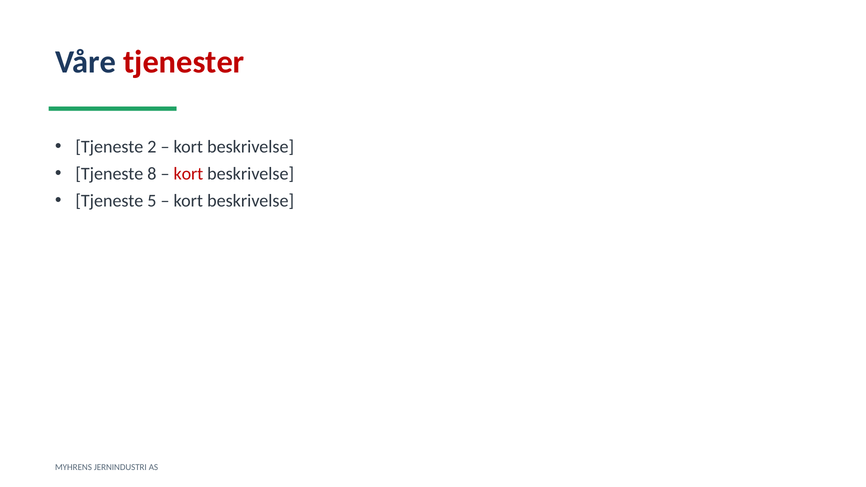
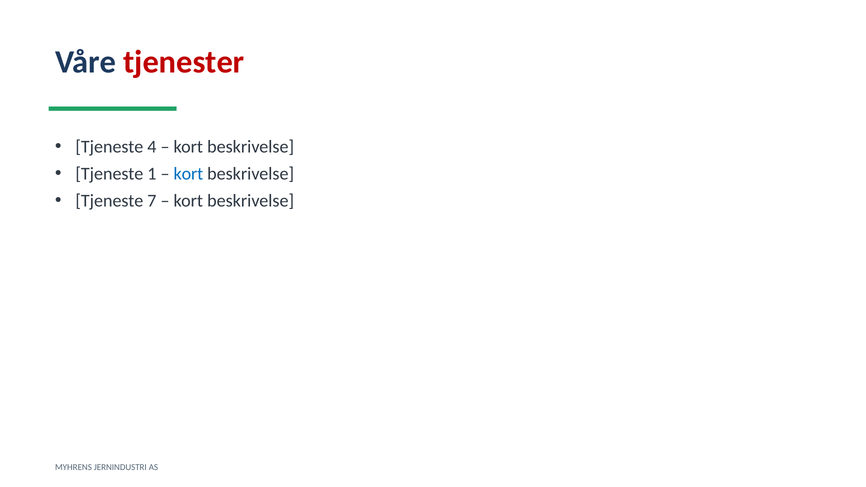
2: 2 -> 4
8: 8 -> 1
kort at (188, 174) colour: red -> blue
5: 5 -> 7
